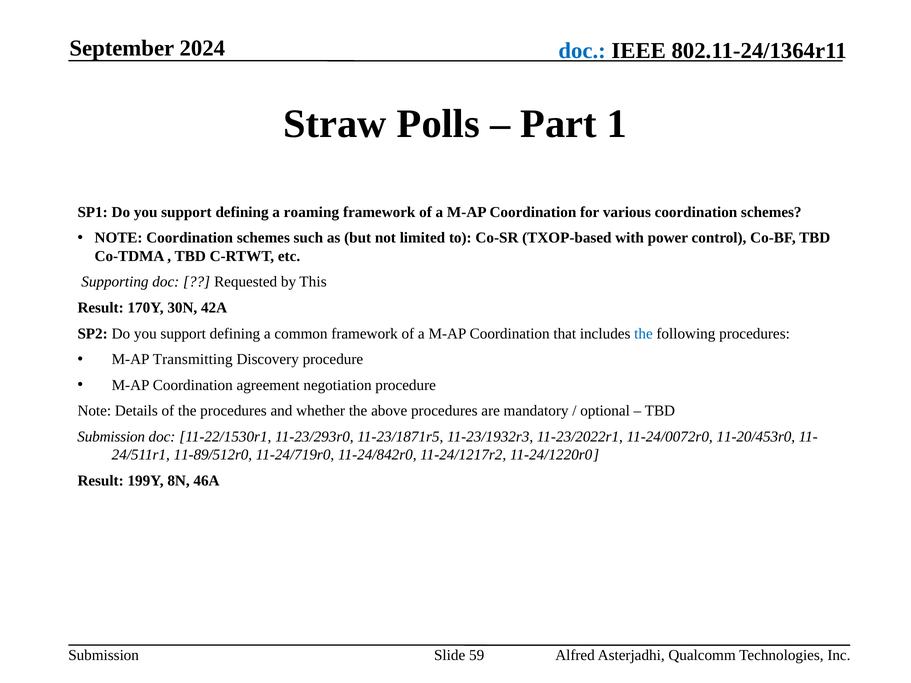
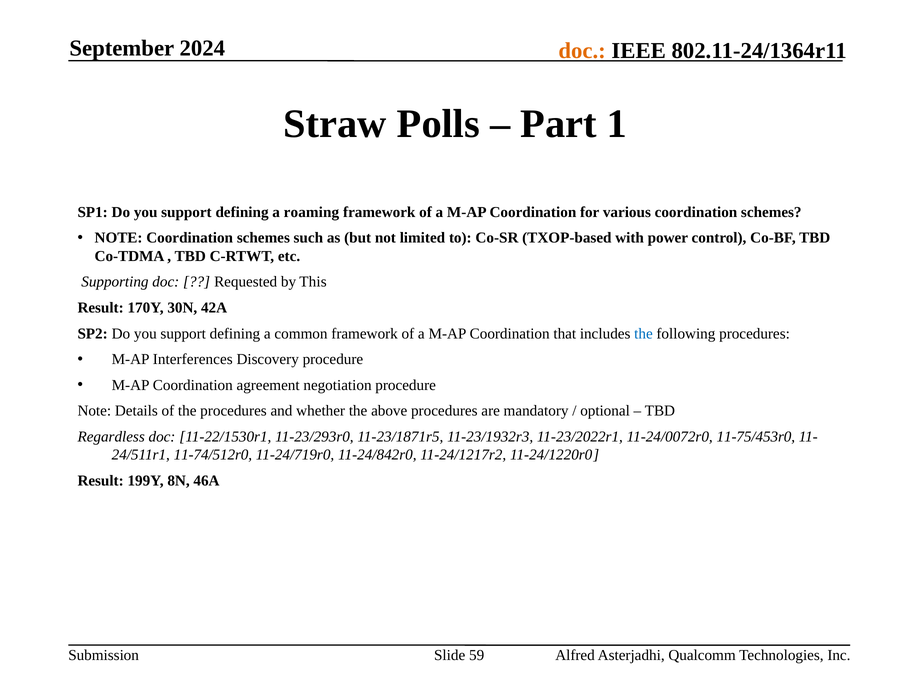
doc at (582, 51) colour: blue -> orange
Transmitting: Transmitting -> Interferences
Submission at (111, 437): Submission -> Regardless
11-20/453r0: 11-20/453r0 -> 11-75/453r0
11-89/512r0: 11-89/512r0 -> 11-74/512r0
